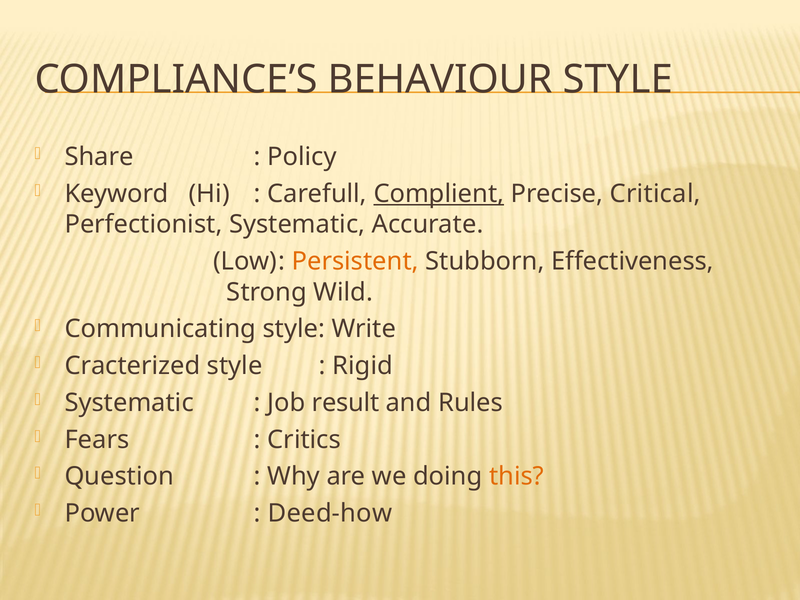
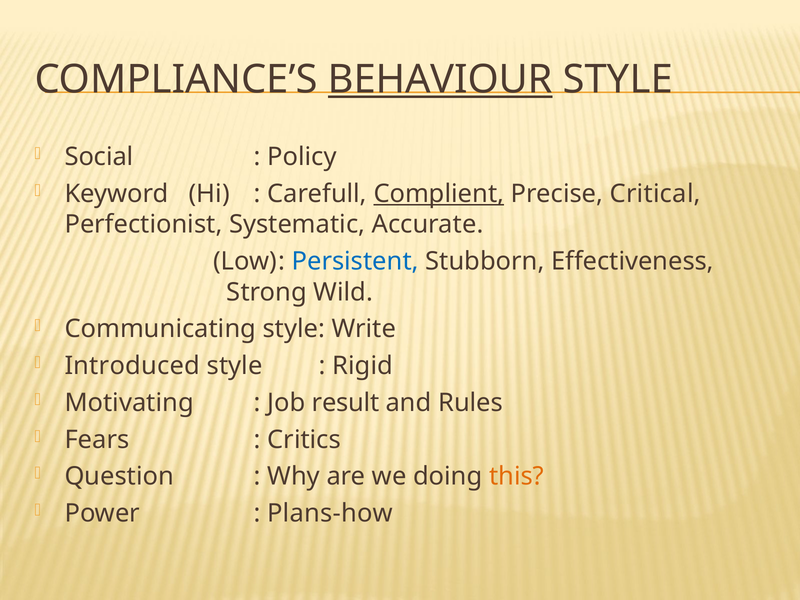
BEHAVIOUR underline: none -> present
Share: Share -> Social
Persistent colour: orange -> blue
Cracterized: Cracterized -> Introduced
Systematic at (129, 403): Systematic -> Motivating
Deed-how: Deed-how -> Plans-how
